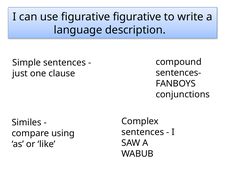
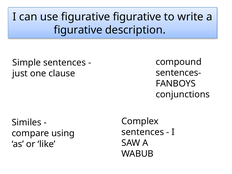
language at (78, 30): language -> figurative
